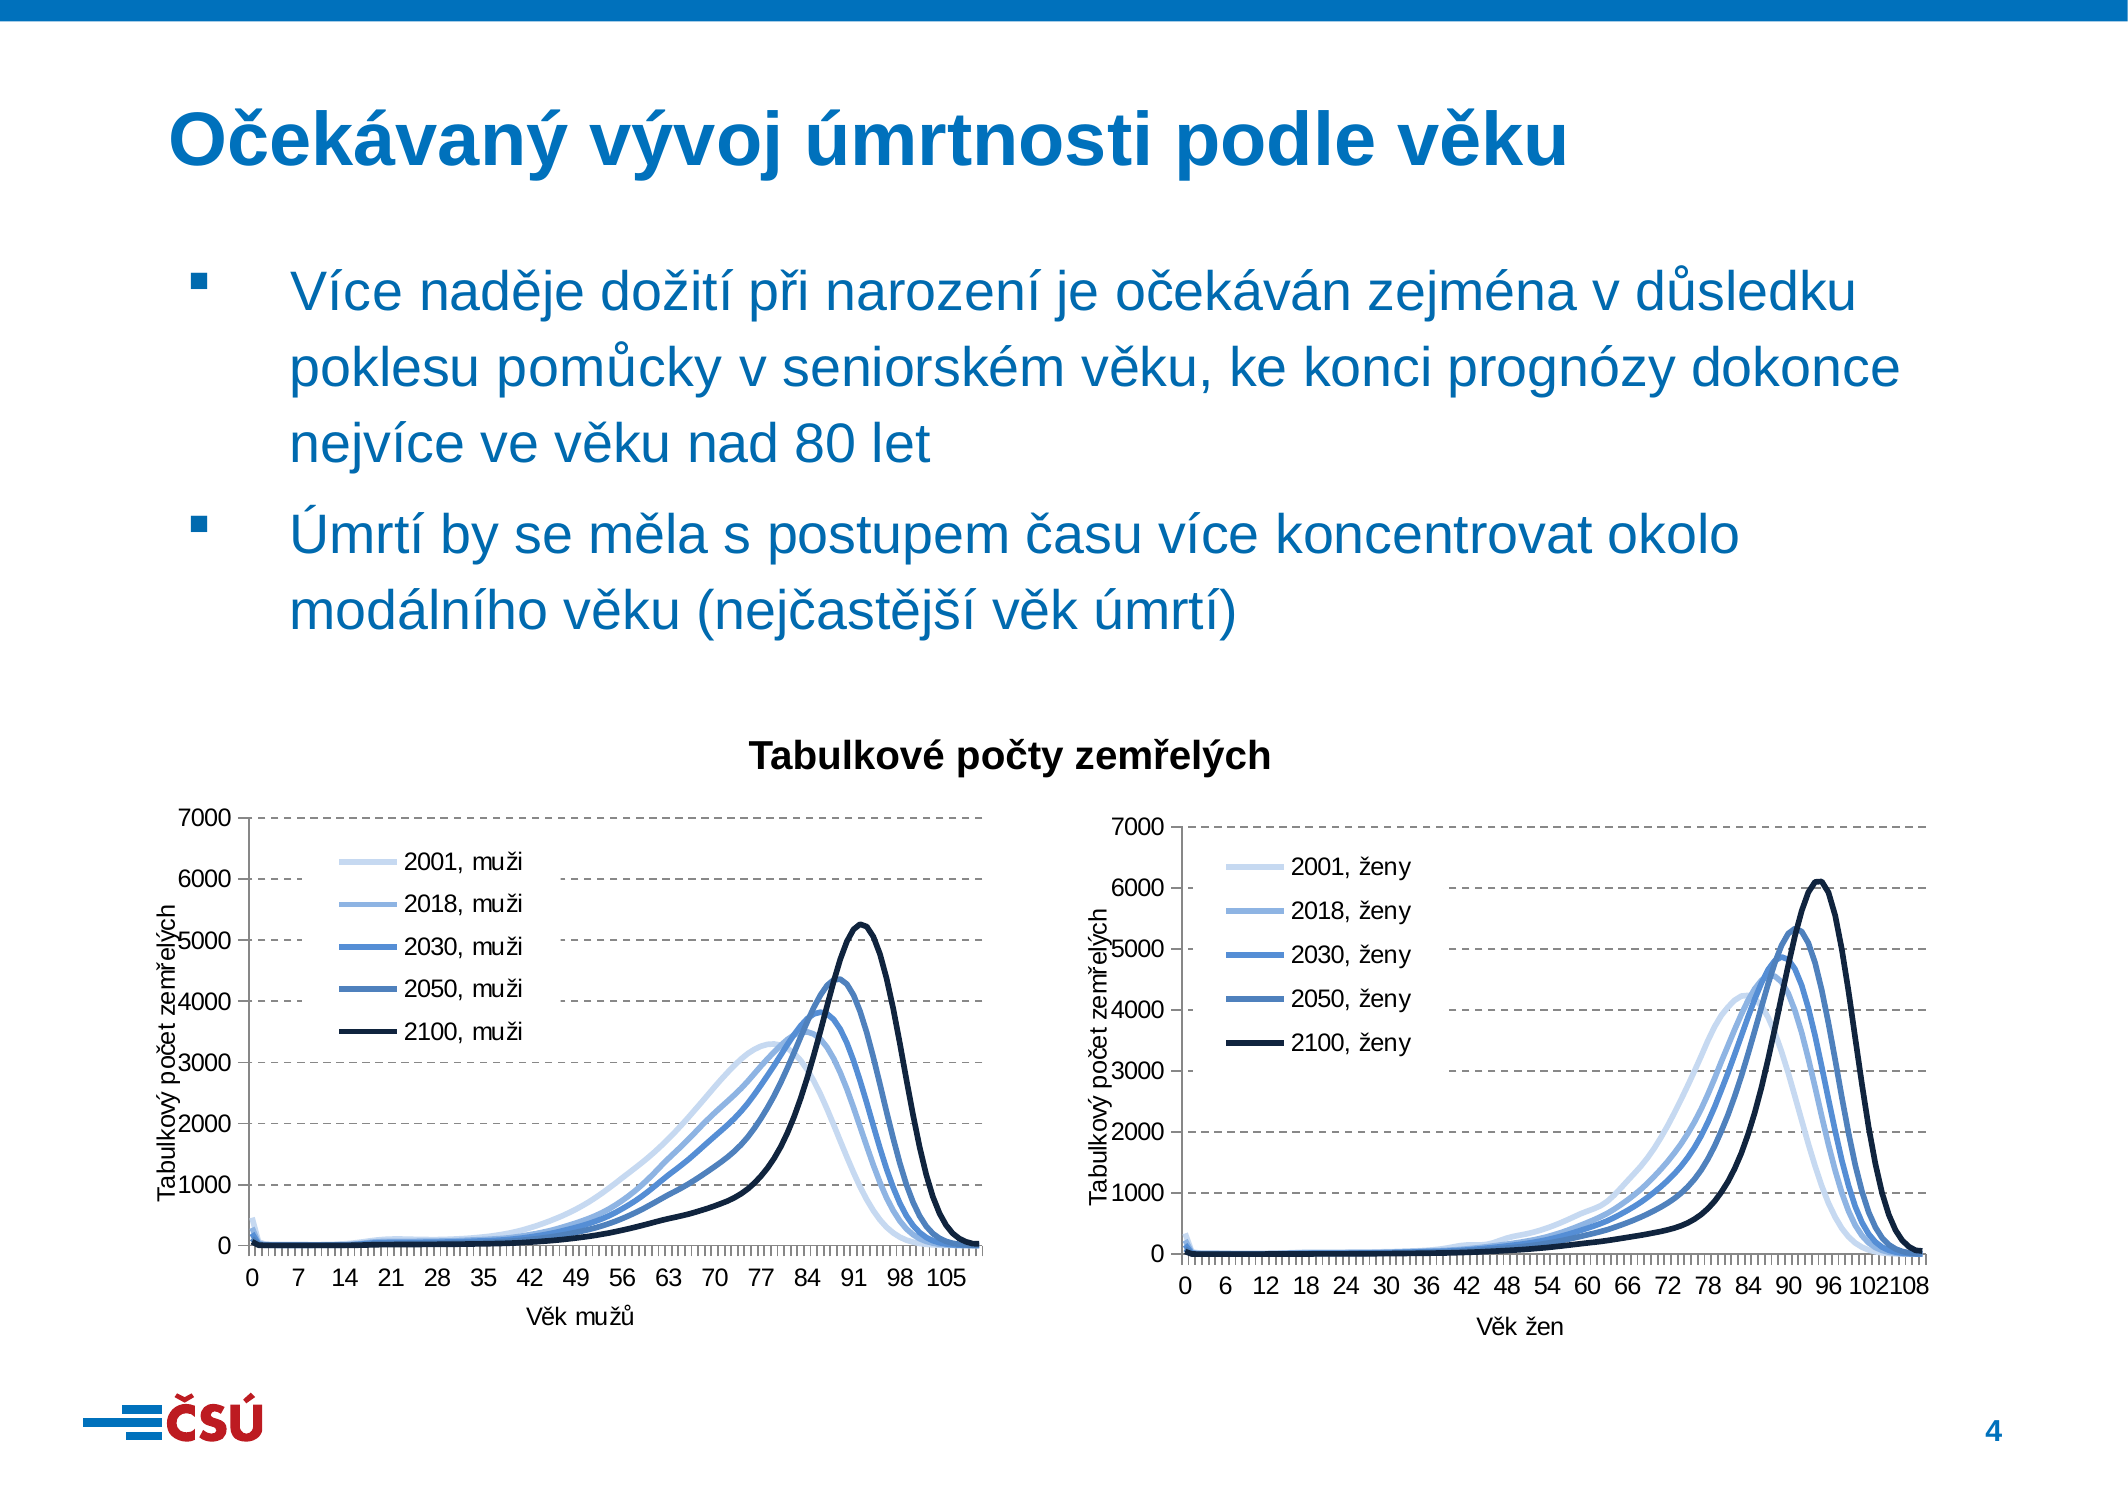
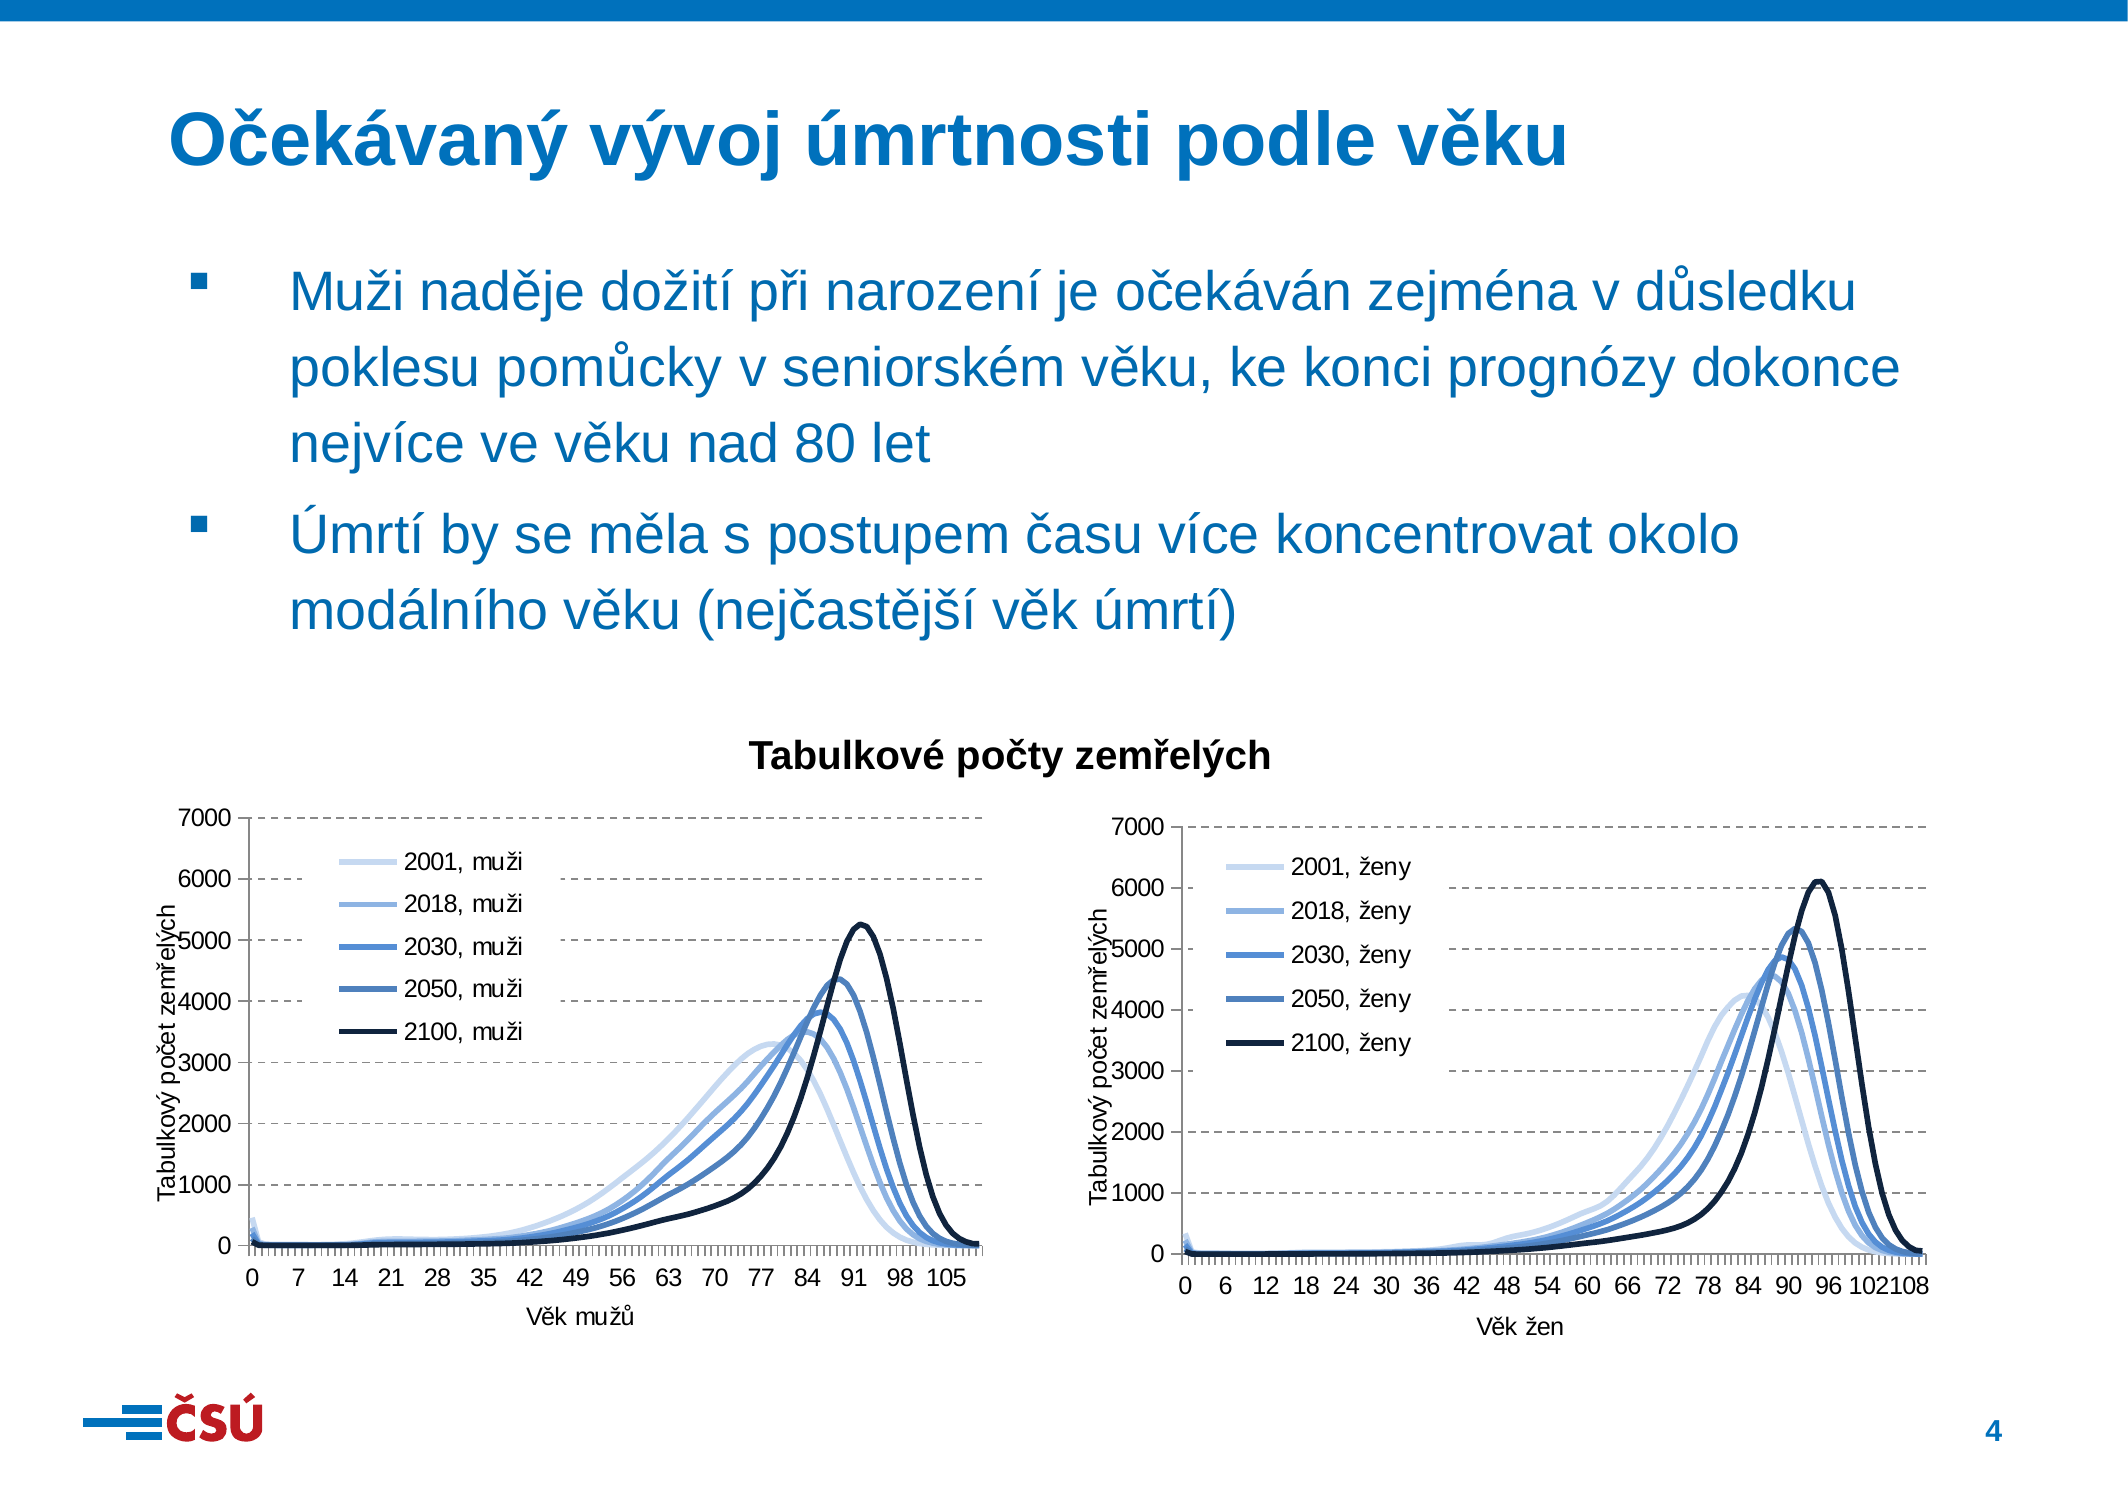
Více at (347, 292): Více -> Muži
